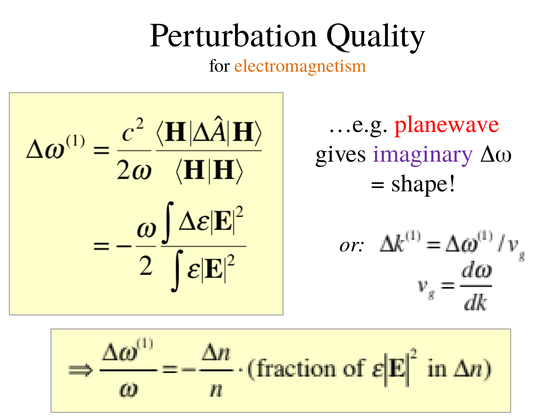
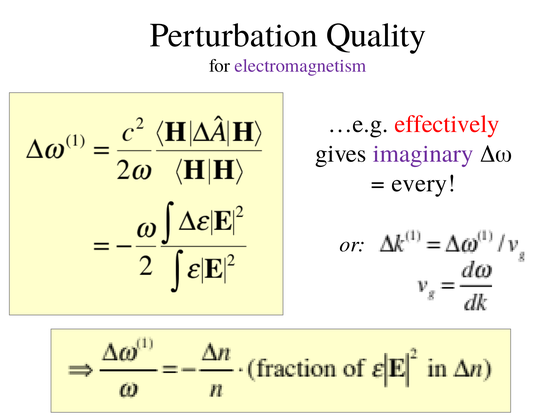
electromagnetism colour: orange -> purple
planewave: planewave -> effectively
shape: shape -> every
